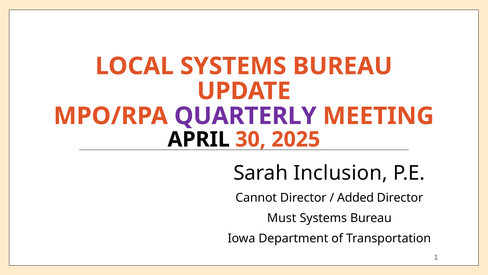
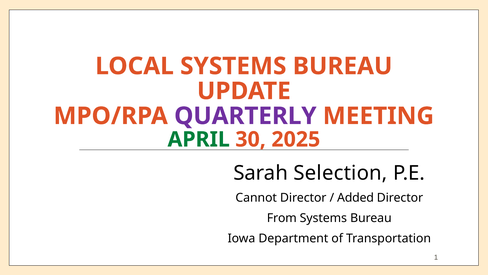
APRIL colour: black -> green
Inclusion: Inclusion -> Selection
Must: Must -> From
